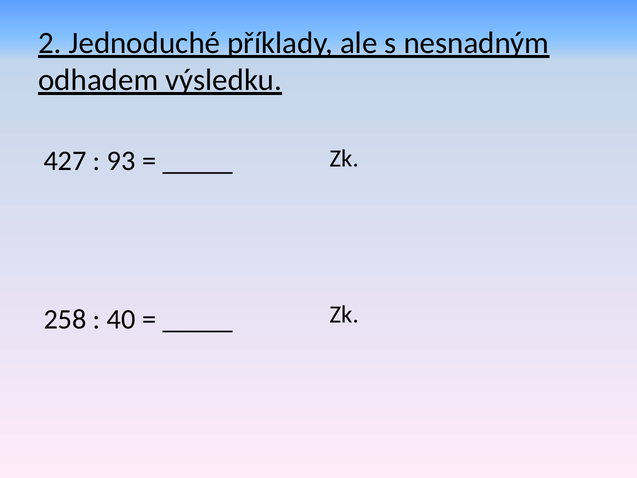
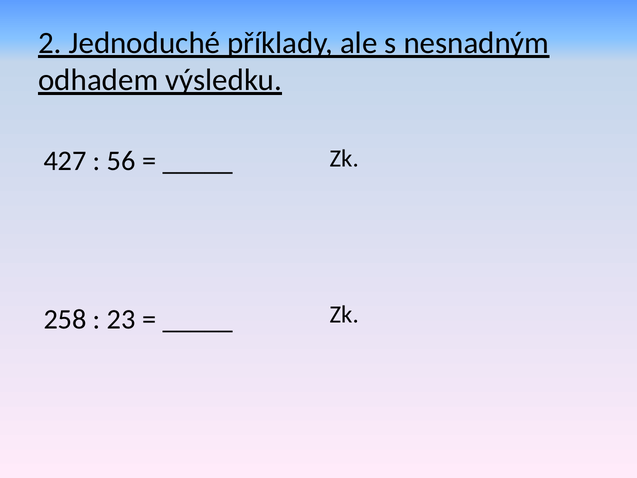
93: 93 -> 56
40: 40 -> 23
